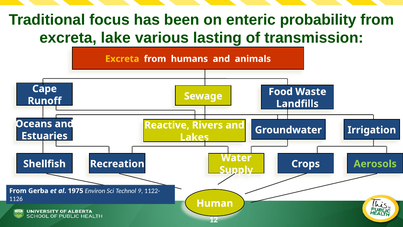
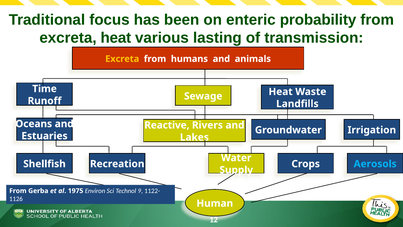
excreta lake: lake -> heat
Cape: Cape -> Time
Food at (281, 92): Food -> Heat
Aerosols colour: light green -> light blue
